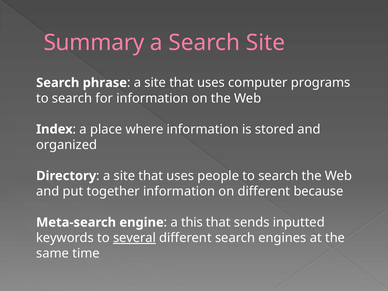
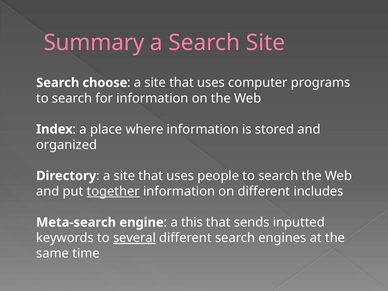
phrase: phrase -> choose
together underline: none -> present
because: because -> includes
